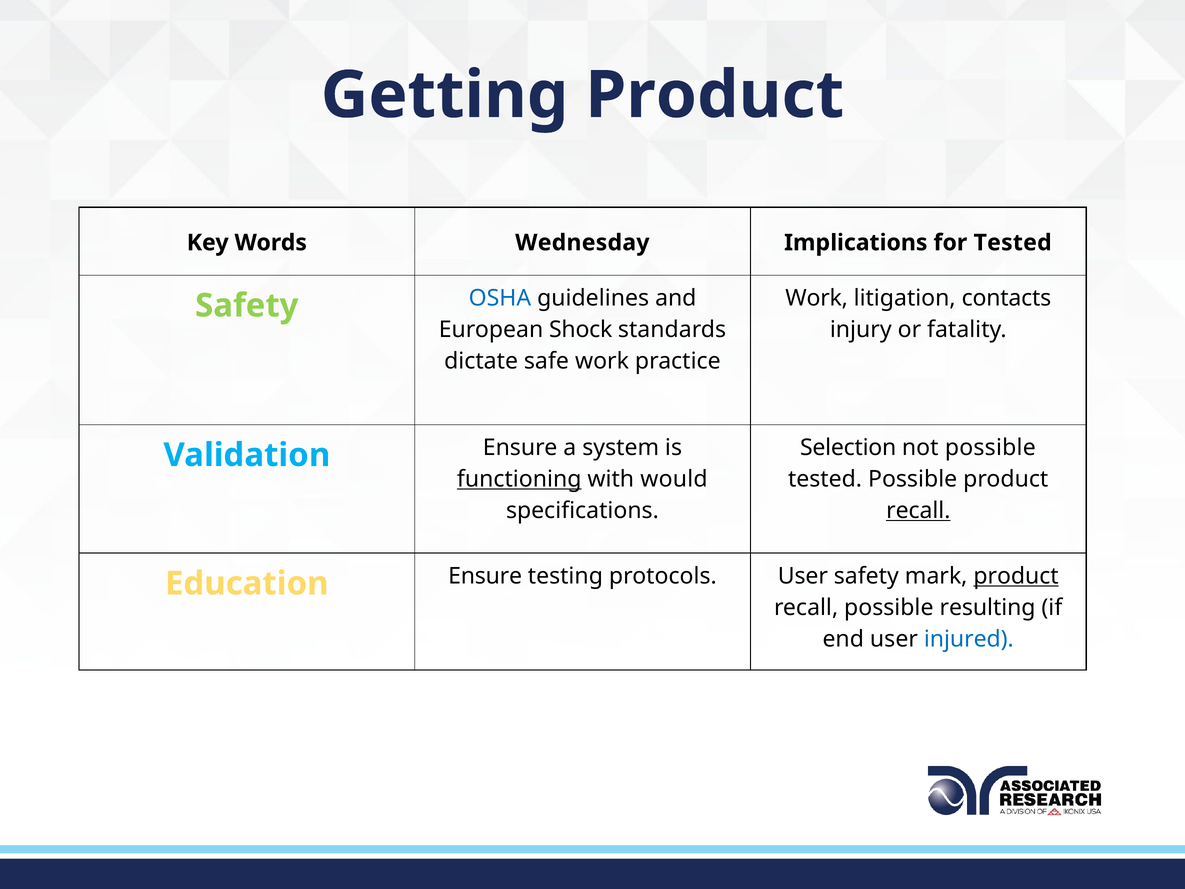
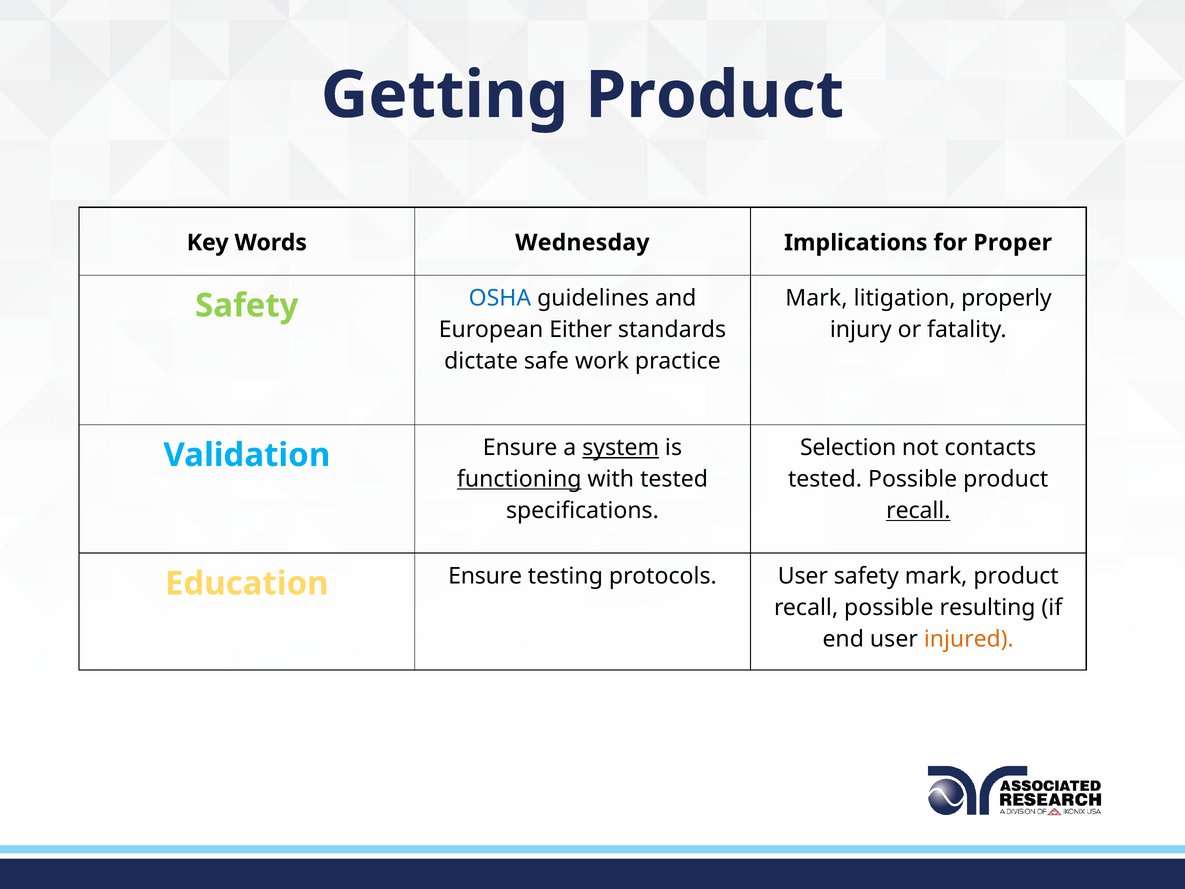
for Tested: Tested -> Proper
Work at (817, 298): Work -> Mark
contacts: contacts -> properly
Shock: Shock -> Either
not possible: possible -> contacts
system underline: none -> present
with would: would -> tested
product at (1016, 576) underline: present -> none
injured colour: blue -> orange
